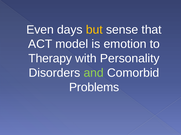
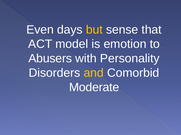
Therapy: Therapy -> Abusers
and colour: light green -> yellow
Problems: Problems -> Moderate
